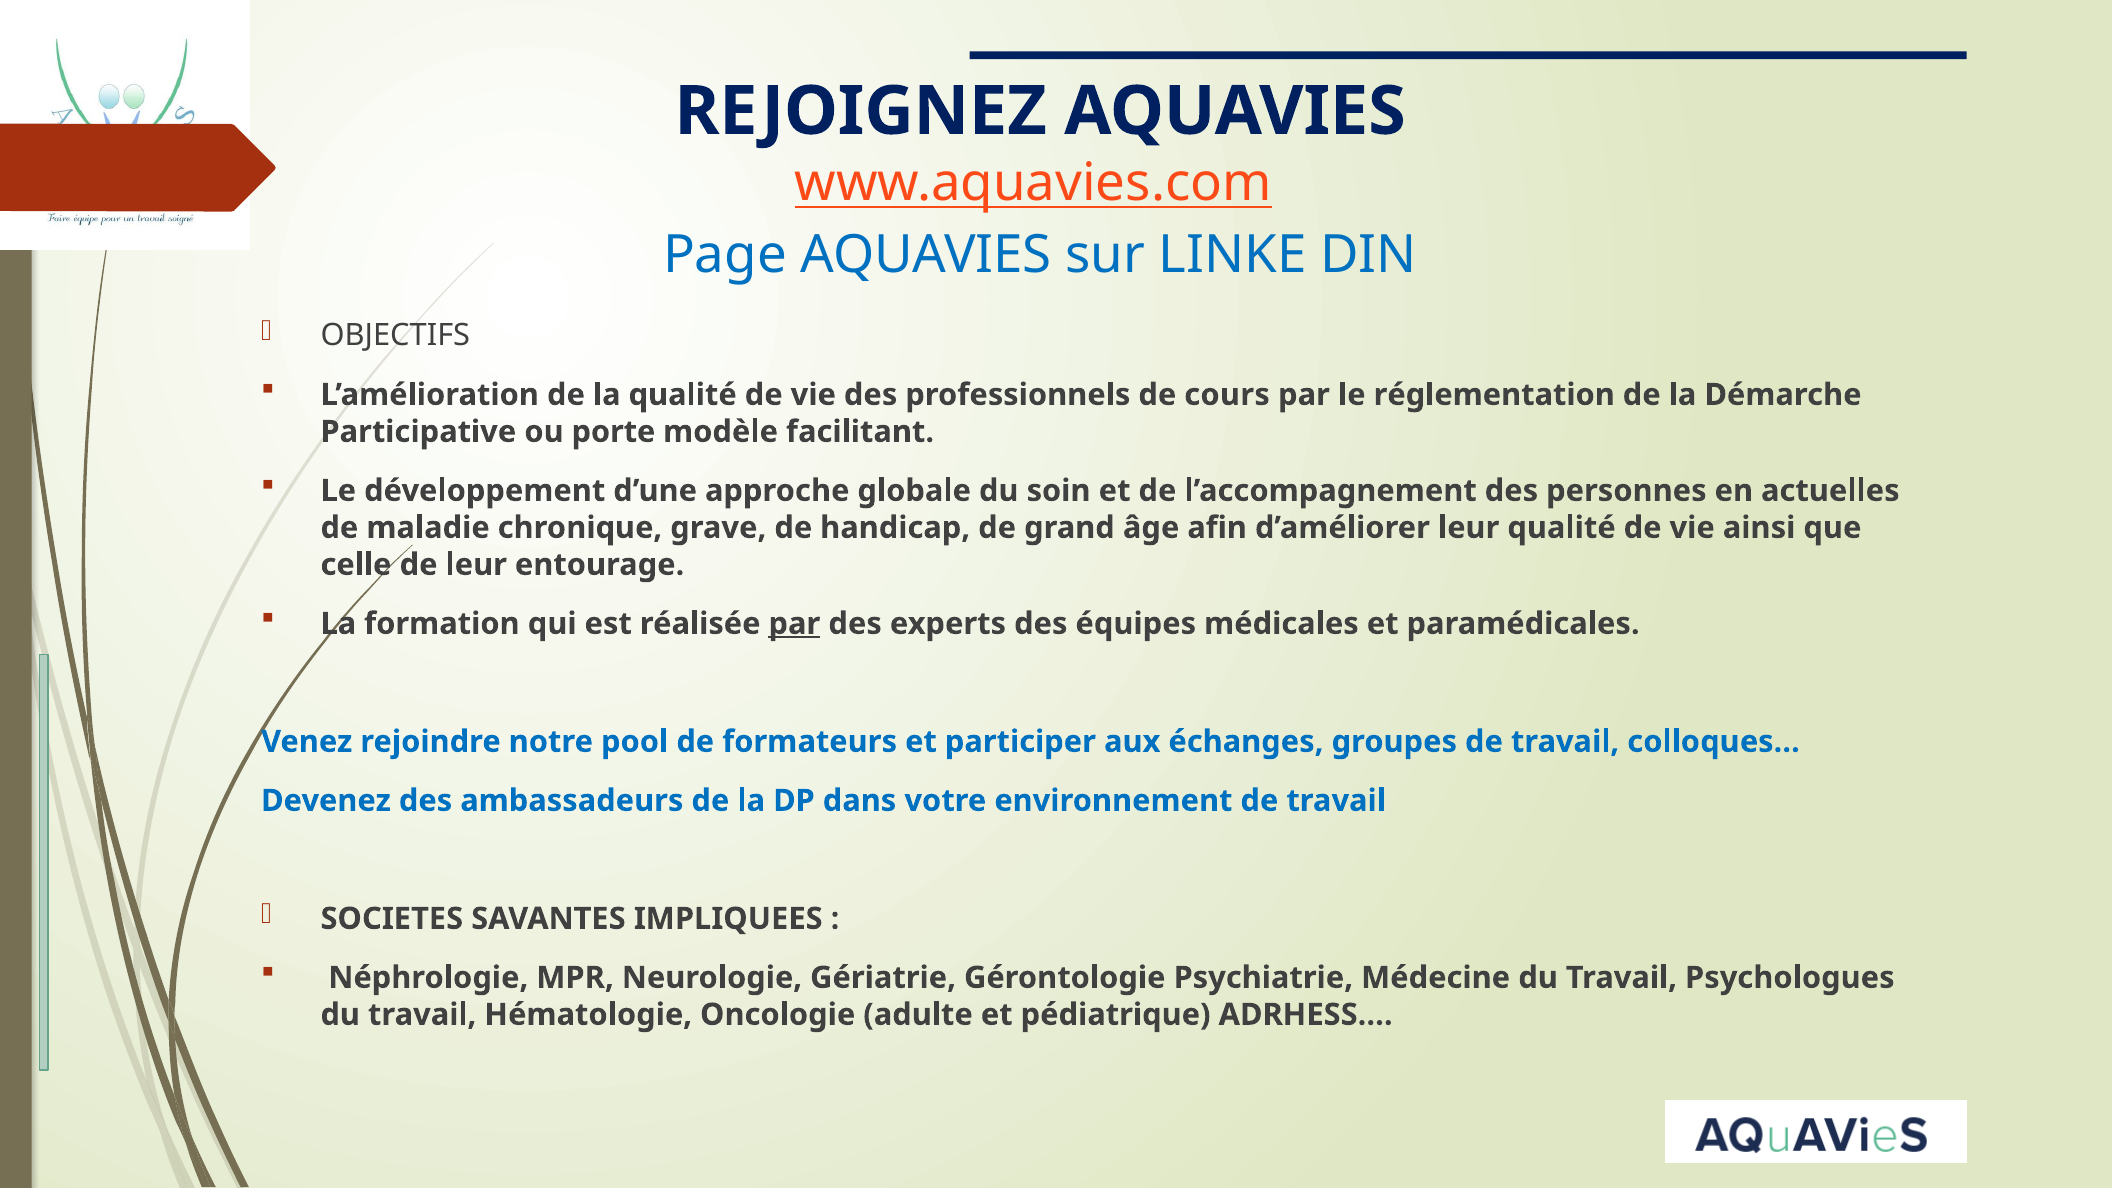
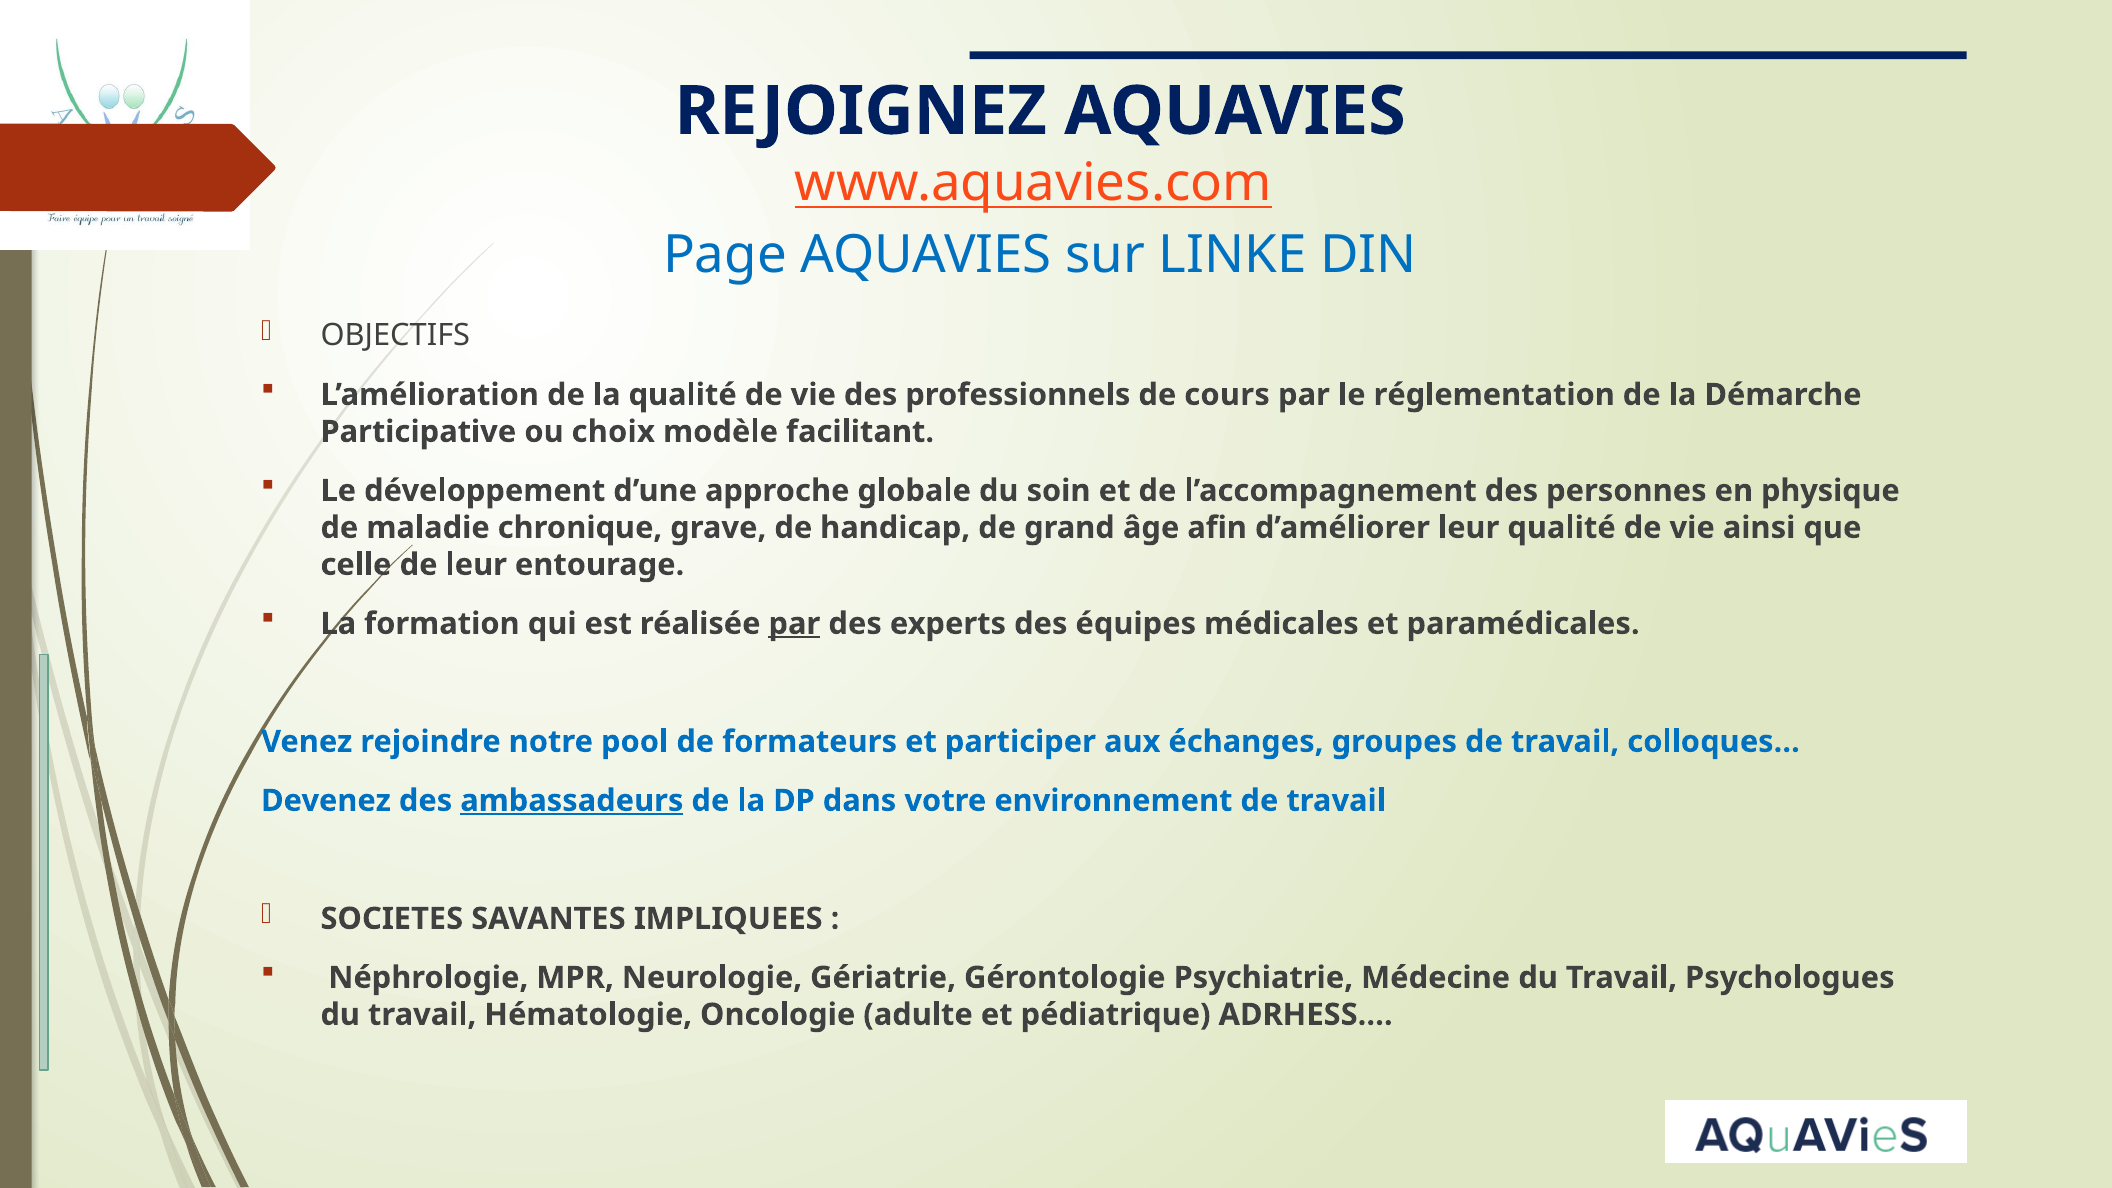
porte: porte -> choix
actuelles: actuelles -> physique
ambassadeurs underline: none -> present
